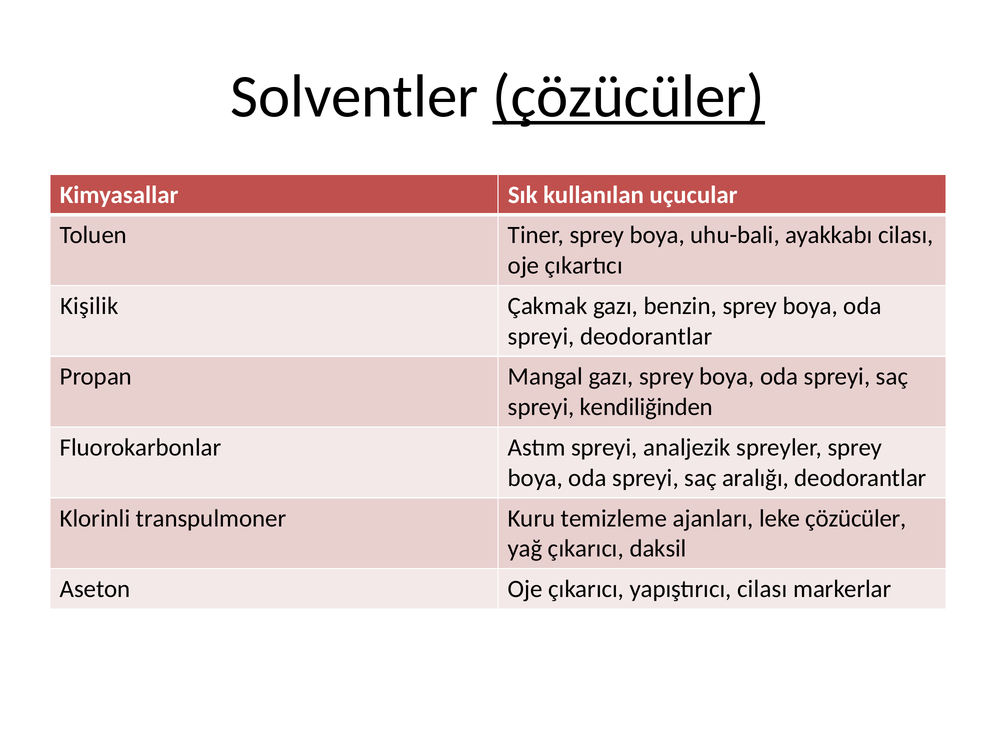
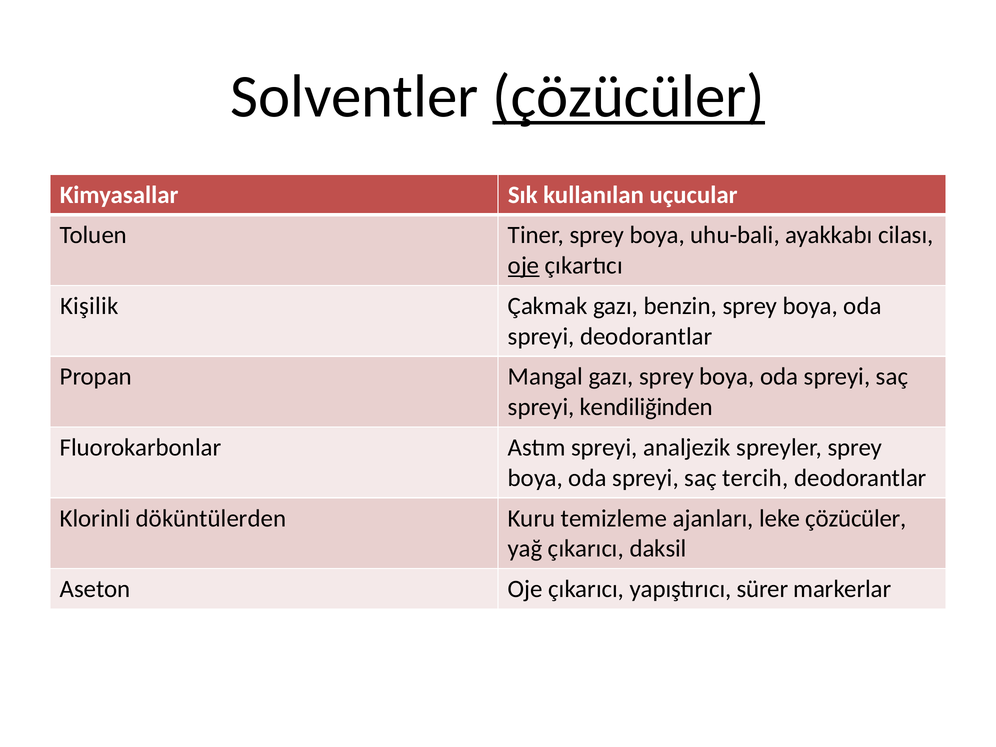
oje at (524, 266) underline: none -> present
aralığı: aralığı -> tercih
transpulmoner: transpulmoner -> döküntülerden
yapıştırıcı cilası: cilası -> sürer
